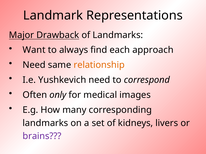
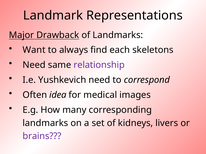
approach: approach -> skeletons
relationship colour: orange -> purple
only: only -> idea
